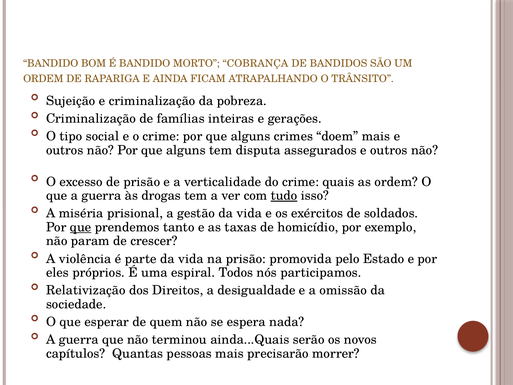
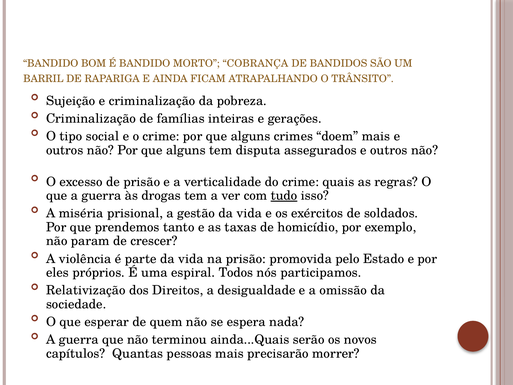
ORDEM at (43, 79): ORDEM -> BARRIL
as ordem: ordem -> regras
que at (81, 227) underline: present -> none
